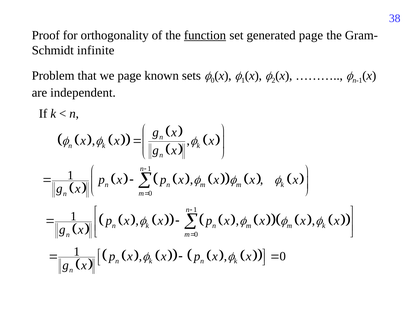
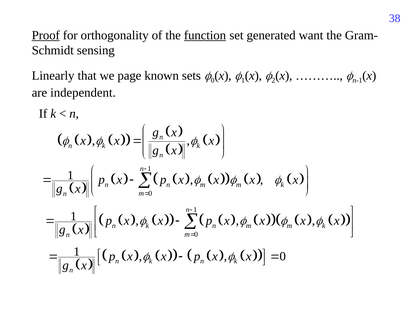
Proof underline: none -> present
generated page: page -> want
infinite: infinite -> sensing
Problem: Problem -> Linearly
